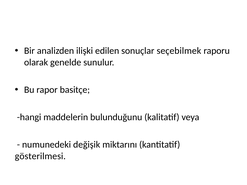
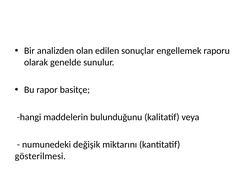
ilişki: ilişki -> olan
seçebilmek: seçebilmek -> engellemek
